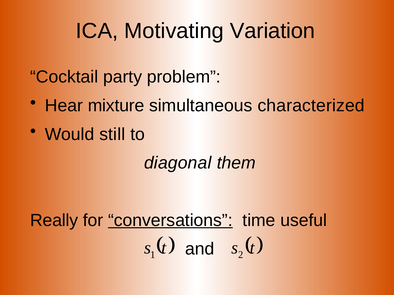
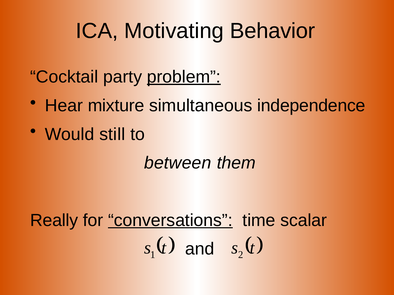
Variation: Variation -> Behavior
problem underline: none -> present
characterized: characterized -> independence
diagonal: diagonal -> between
useful: useful -> scalar
